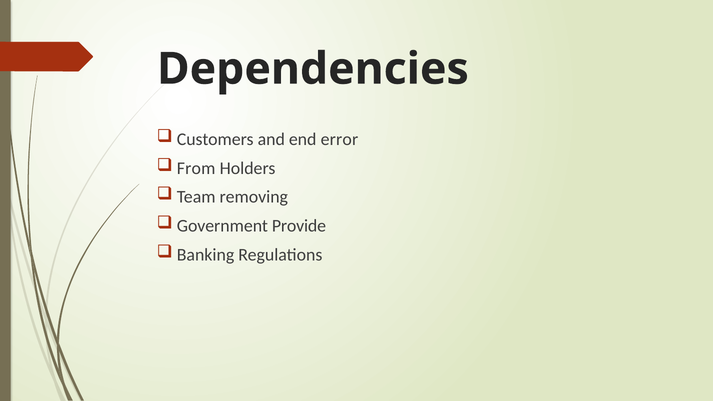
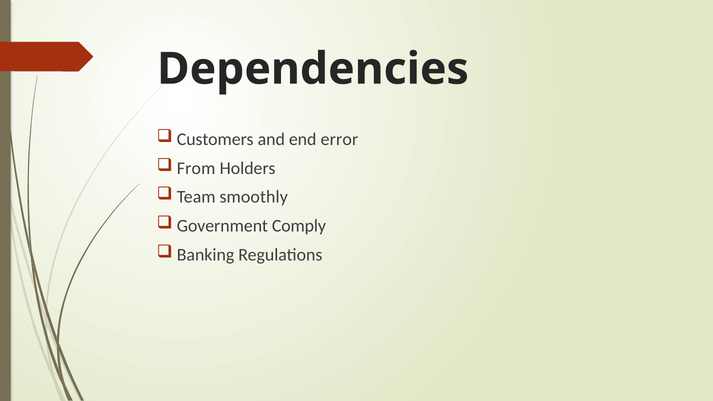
removing: removing -> smoothly
Provide: Provide -> Comply
